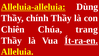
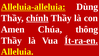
chính underline: none -> present
Chiên: Chiên -> Amen
trang: trang -> thông
